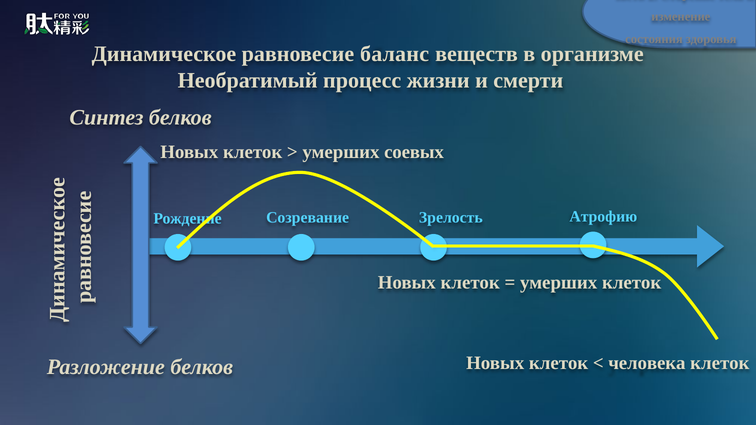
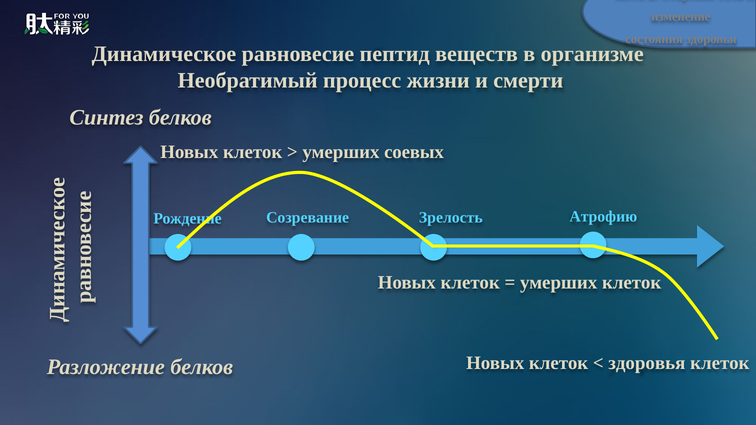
баланс: баланс -> пептид
человека at (647, 363): человека -> здоровья
